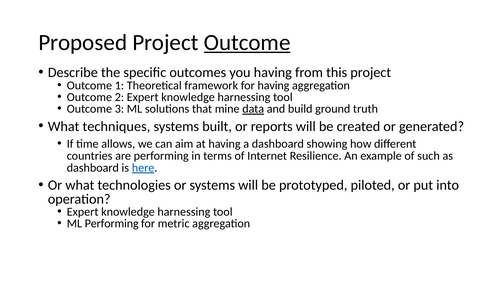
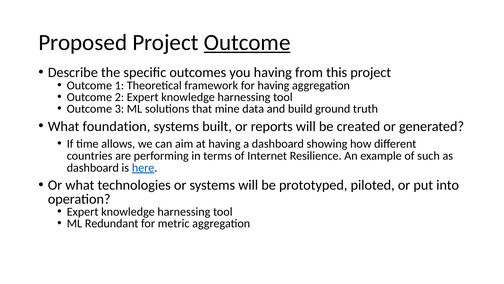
data underline: present -> none
techniques: techniques -> foundation
ML Performing: Performing -> Redundant
